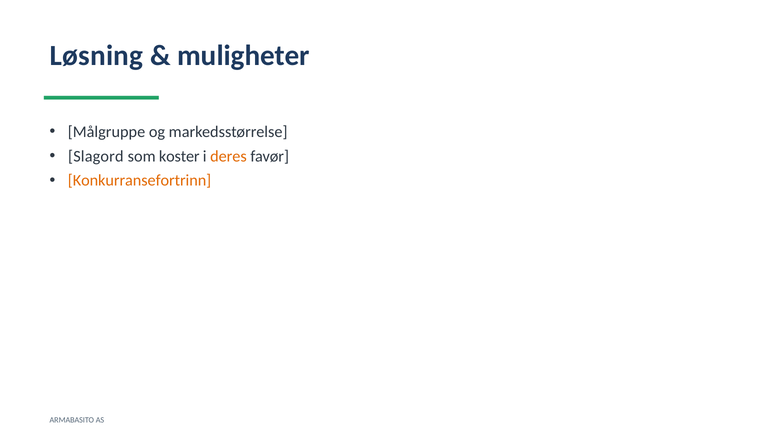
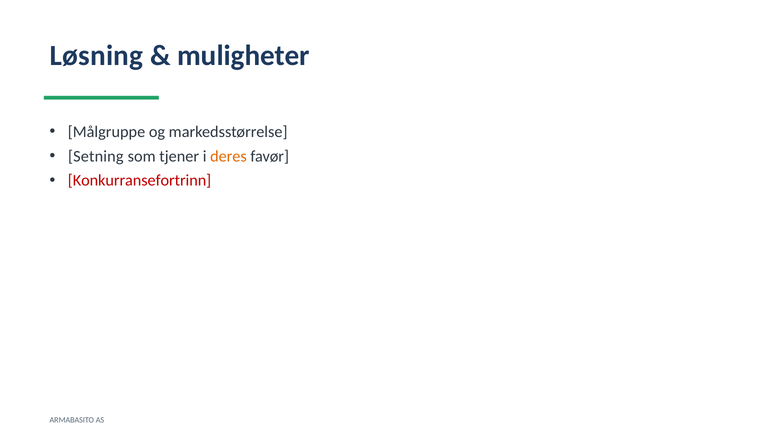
Slagord: Slagord -> Setning
koster: koster -> tjener
Konkurransefortrinn colour: orange -> red
